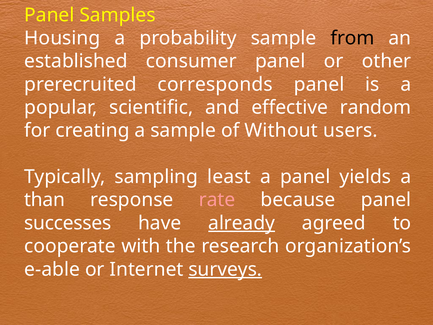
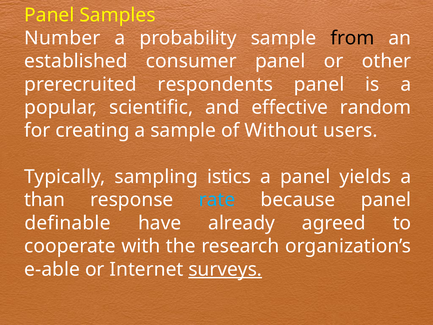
Housing: Housing -> Number
corresponds: corresponds -> respondents
least: least -> istics
rate colour: pink -> light blue
successes: successes -> definable
already underline: present -> none
